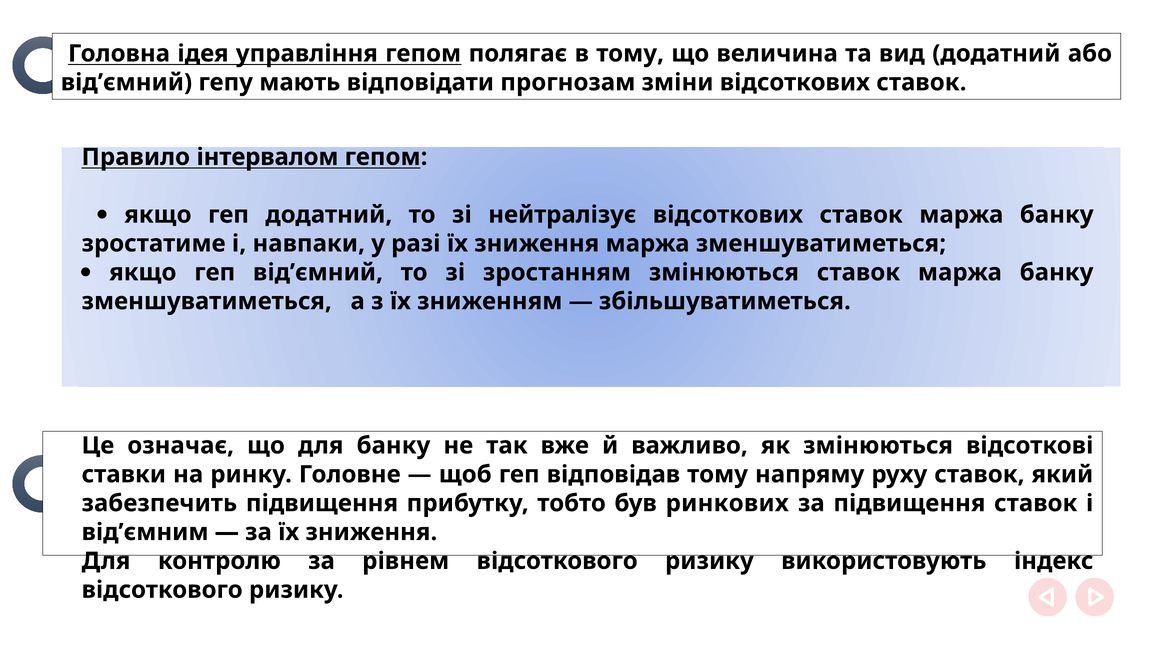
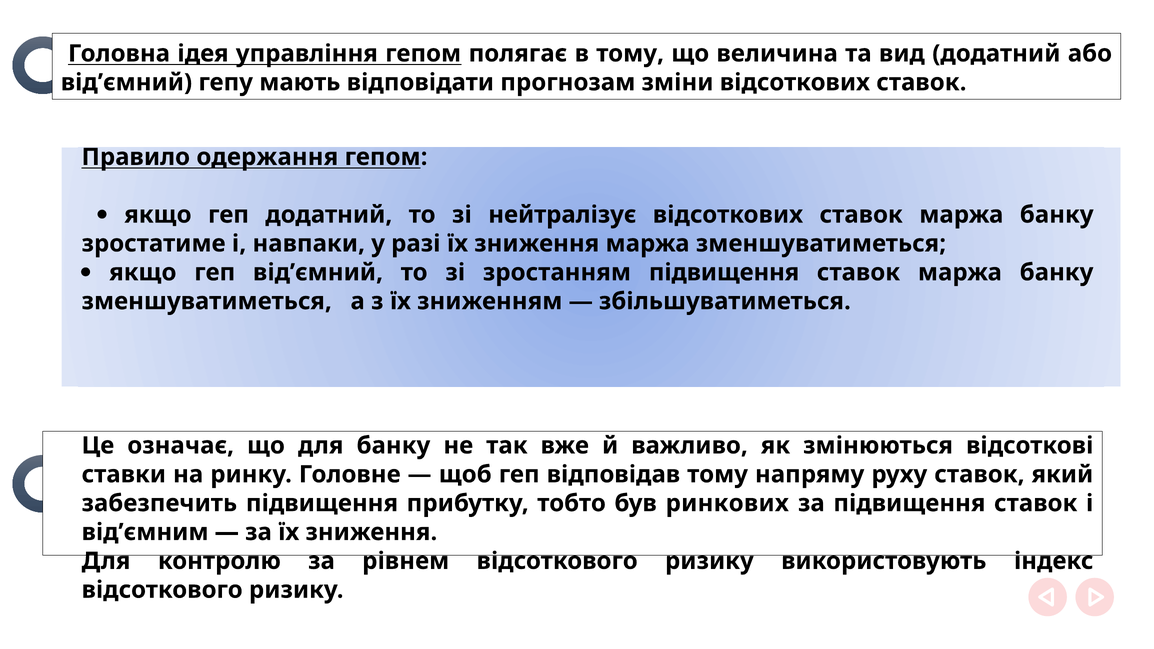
інтервалом: інтервалом -> одержання
зростанням змінюються: змінюються -> підвищення
